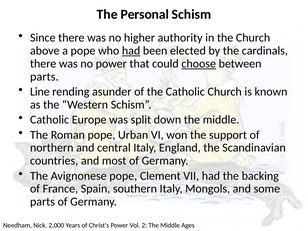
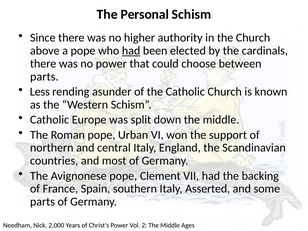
choose underline: present -> none
Line: Line -> Less
Mongols: Mongols -> Asserted
